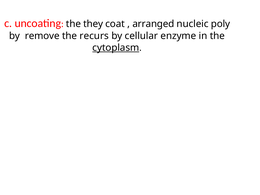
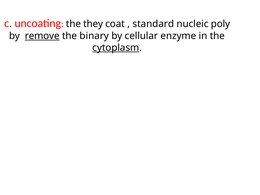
arranged: arranged -> standard
remove underline: none -> present
recurs: recurs -> binary
